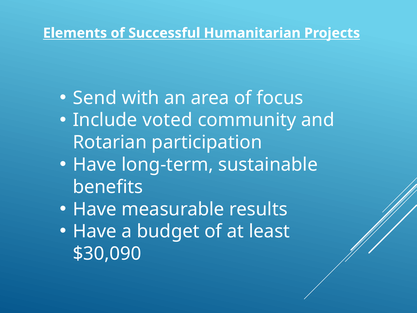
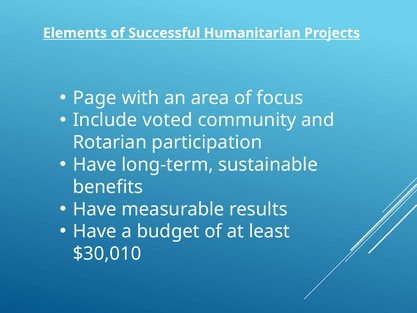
Send: Send -> Page
$30,090: $30,090 -> $30,010
